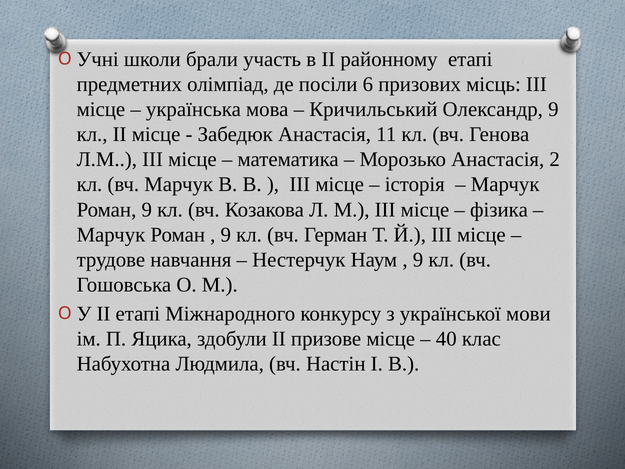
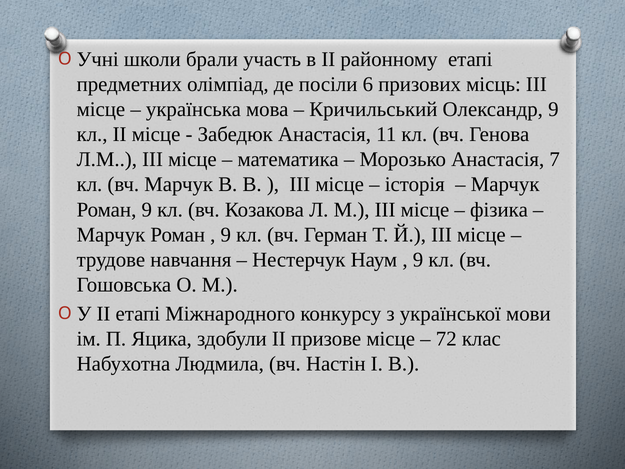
2: 2 -> 7
40: 40 -> 72
